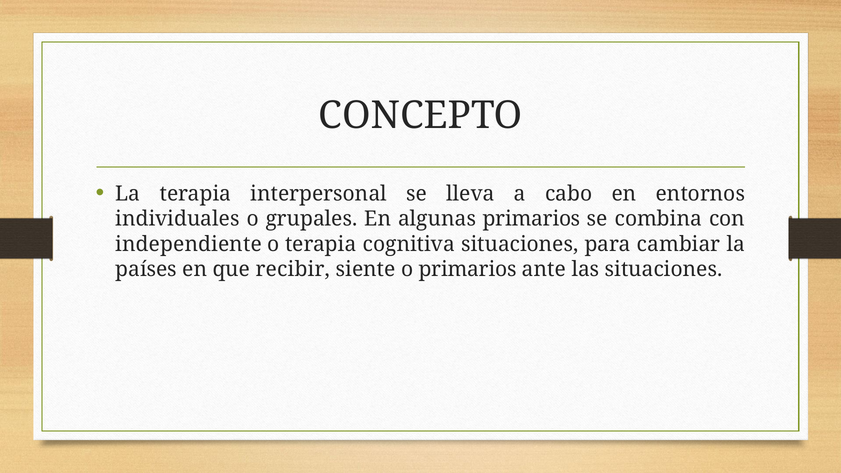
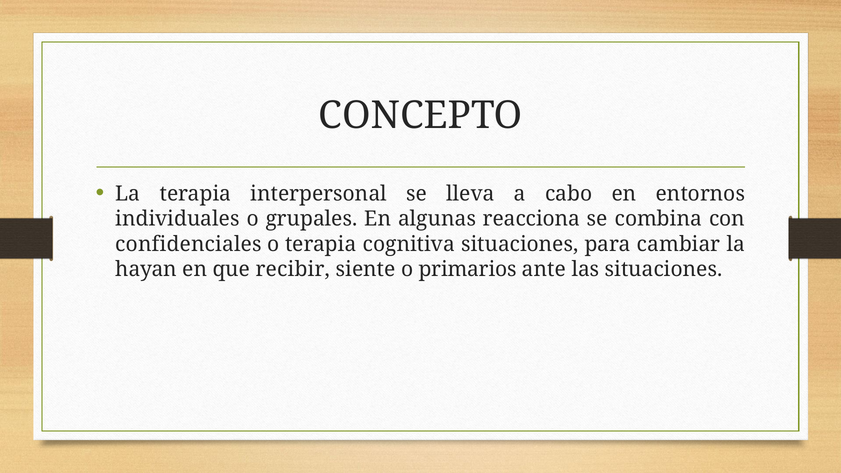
algunas primarios: primarios -> reacciona
independiente: independiente -> confidenciales
países: países -> hayan
